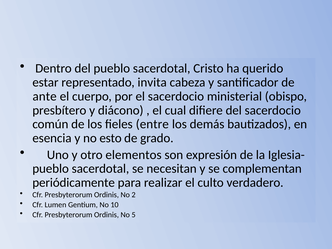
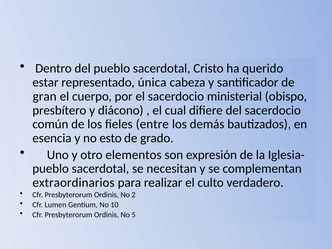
invita: invita -> única
ante: ante -> gran
periódicamente: periódicamente -> extraordinarios
